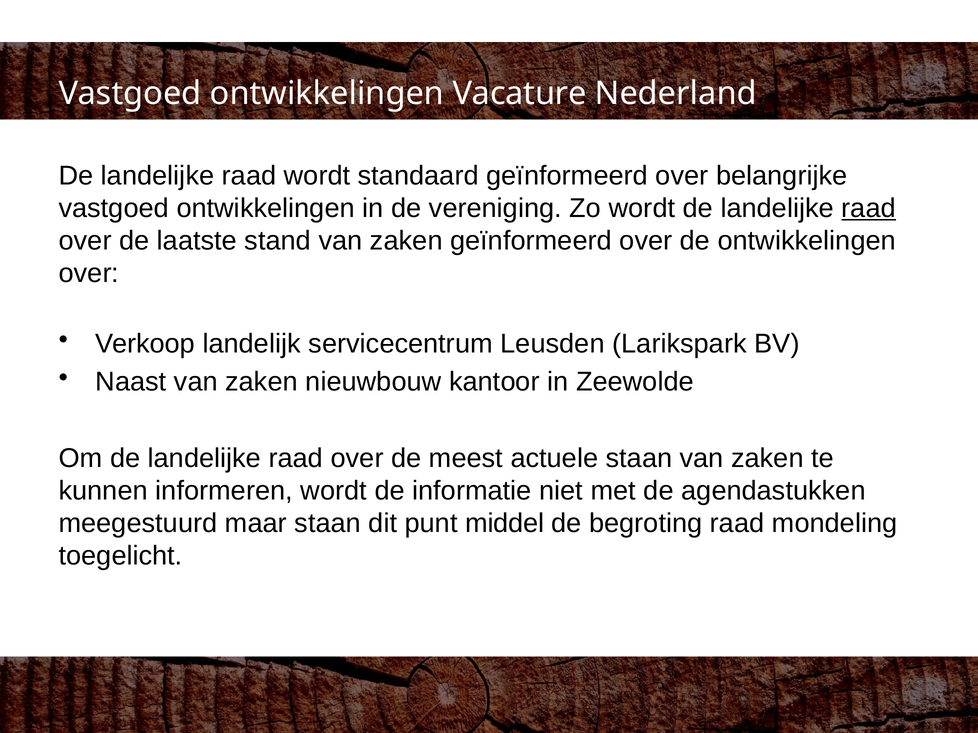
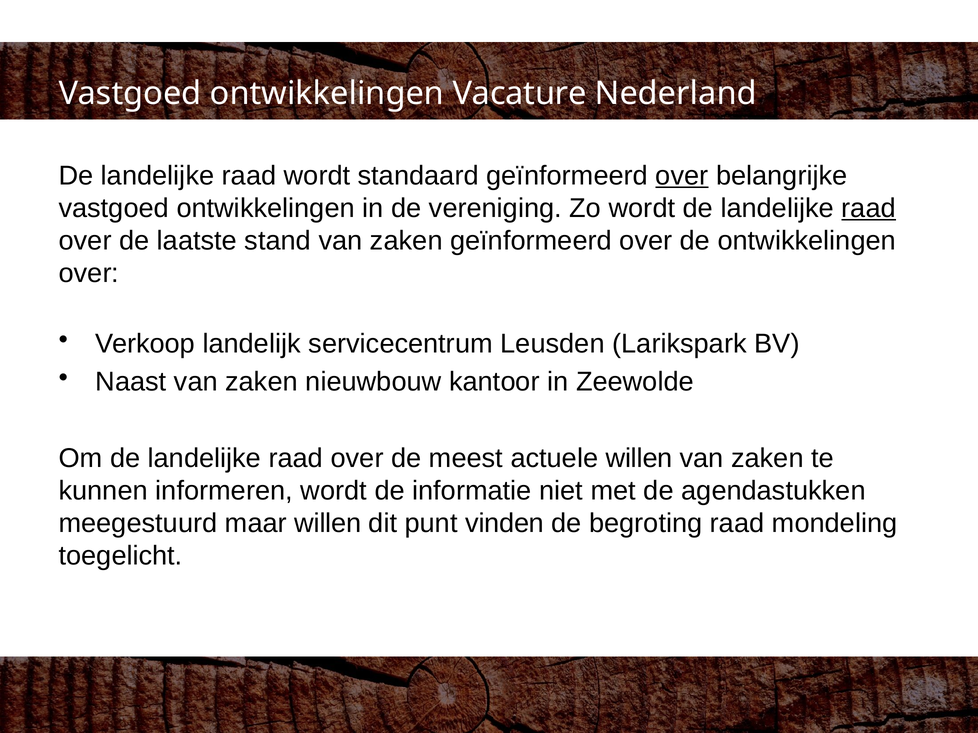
over at (682, 176) underline: none -> present
actuele staan: staan -> willen
maar staan: staan -> willen
middel: middel -> vinden
